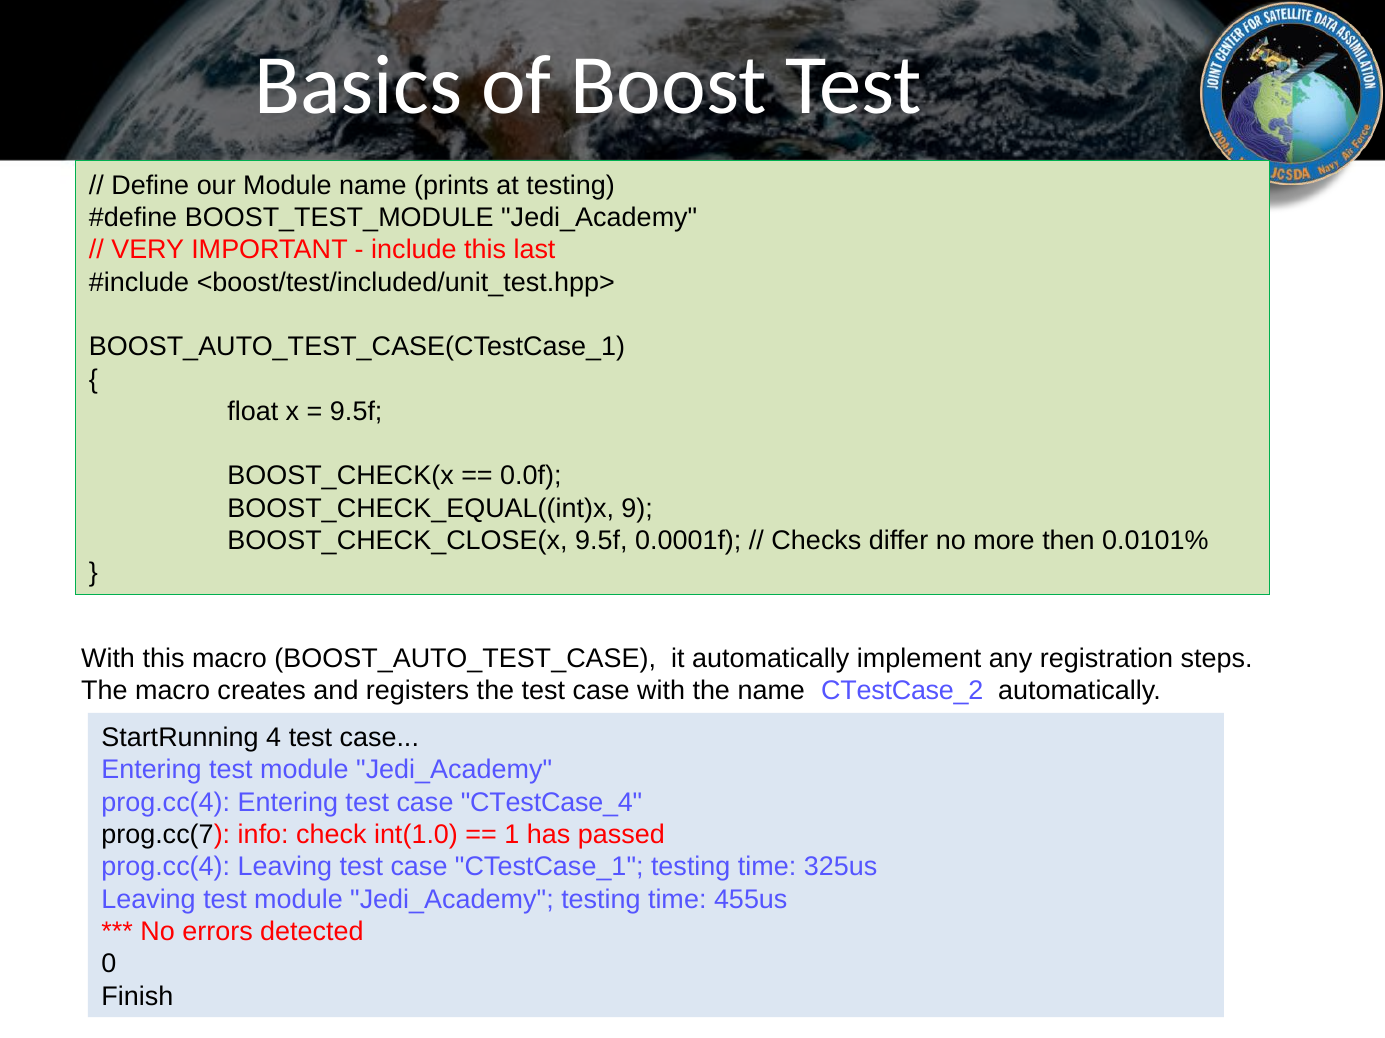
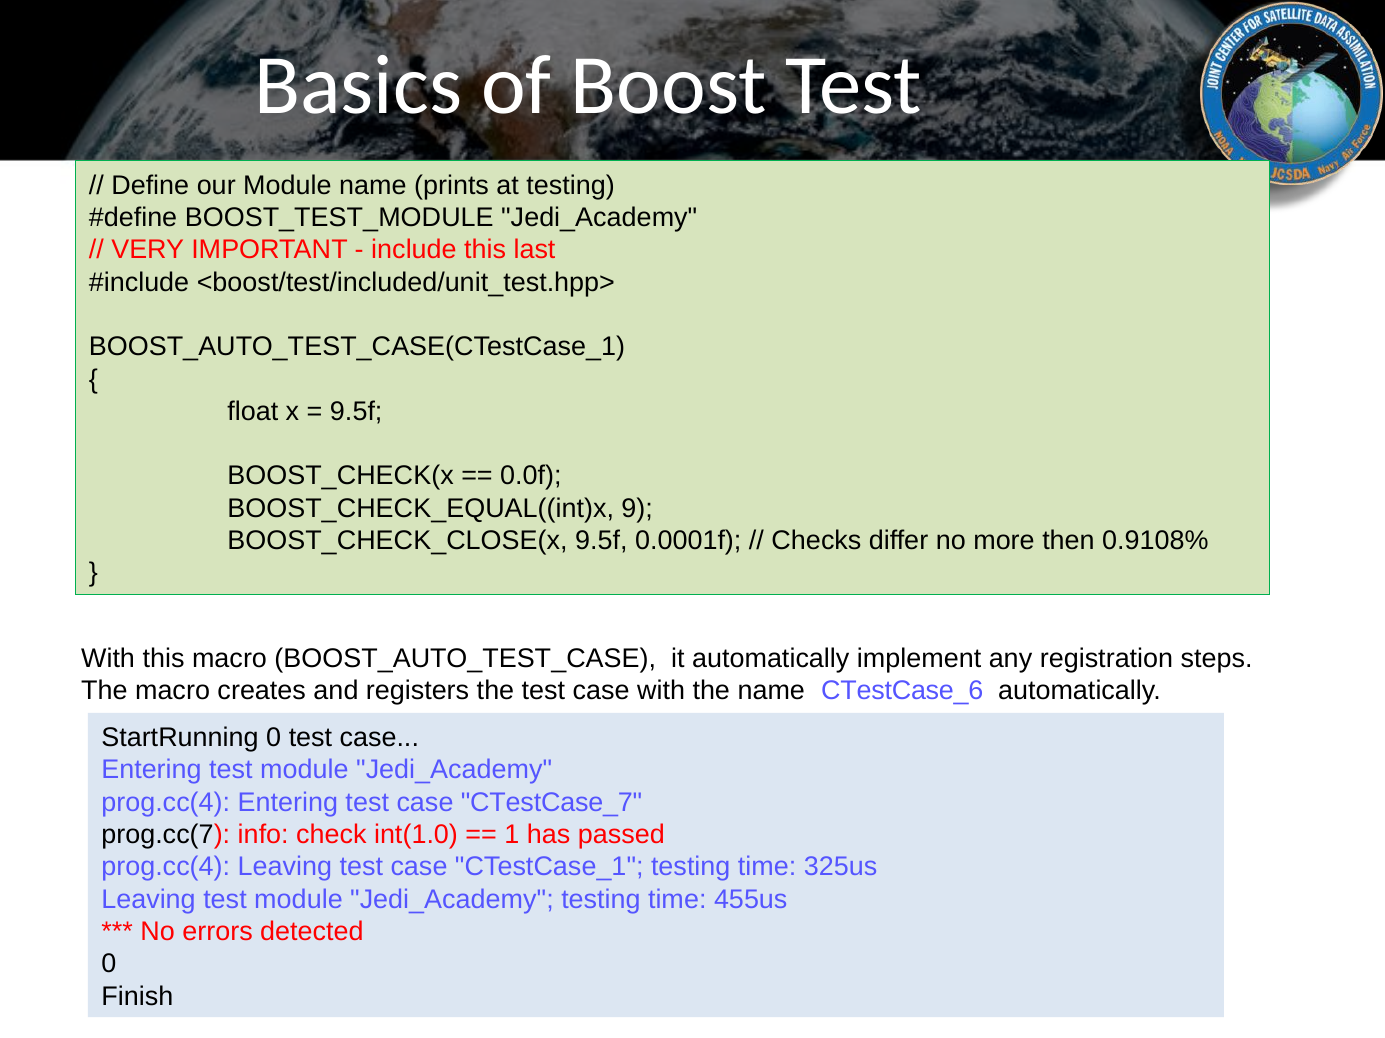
0.0101%: 0.0101% -> 0.9108%
CTestCase_2: CTestCase_2 -> CTestCase_6
StartRunning 4: 4 -> 0
CTestCase_4: CTestCase_4 -> CTestCase_7
